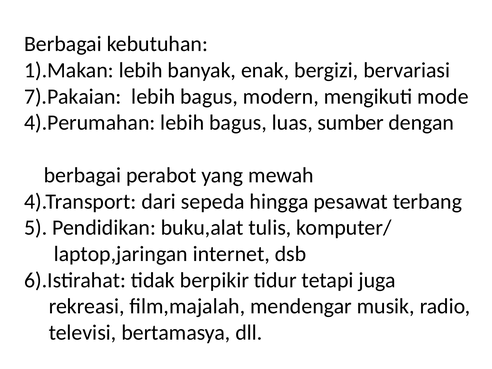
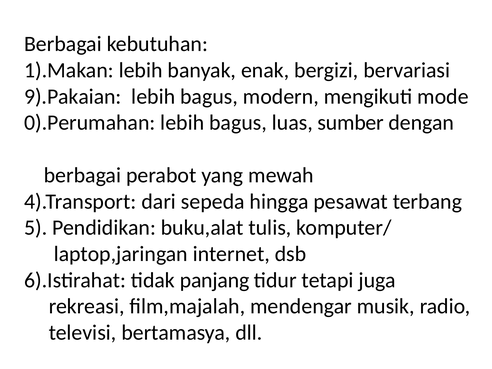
7).Pakaian: 7).Pakaian -> 9).Pakaian
4).Perumahan: 4).Perumahan -> 0).Perumahan
berpikir: berpikir -> panjang
